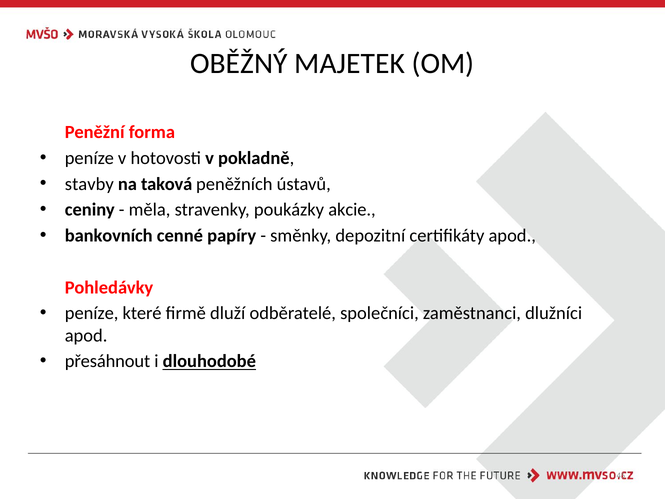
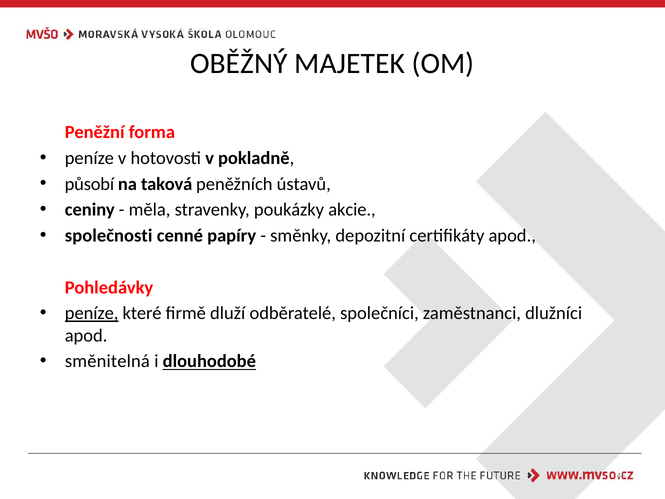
stavby: stavby -> působí
bankovních: bankovních -> společnosti
peníze at (92, 313) underline: none -> present
přesáhnout: přesáhnout -> směnitelná
